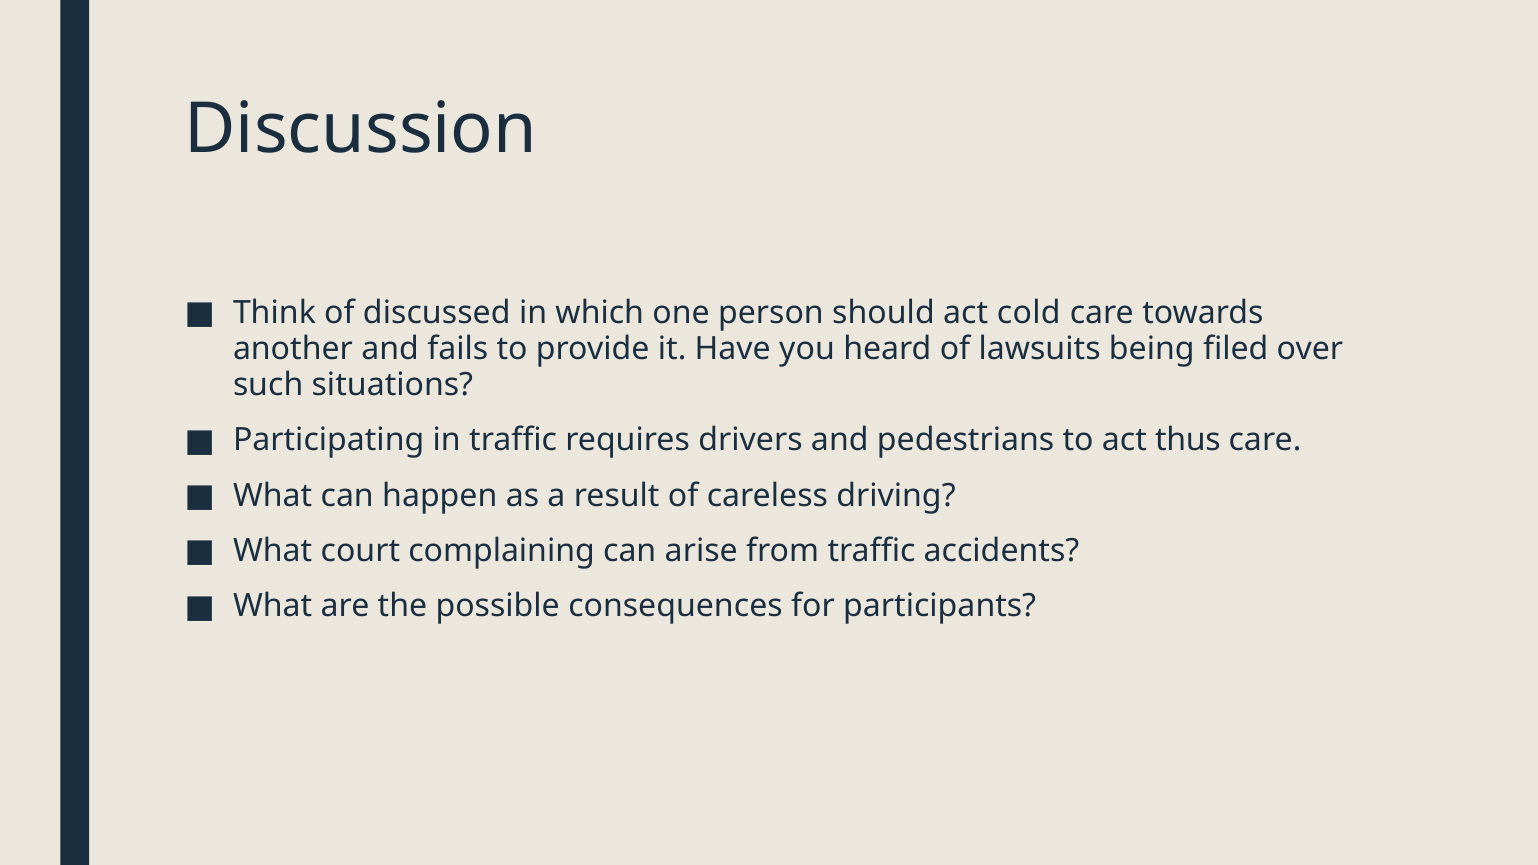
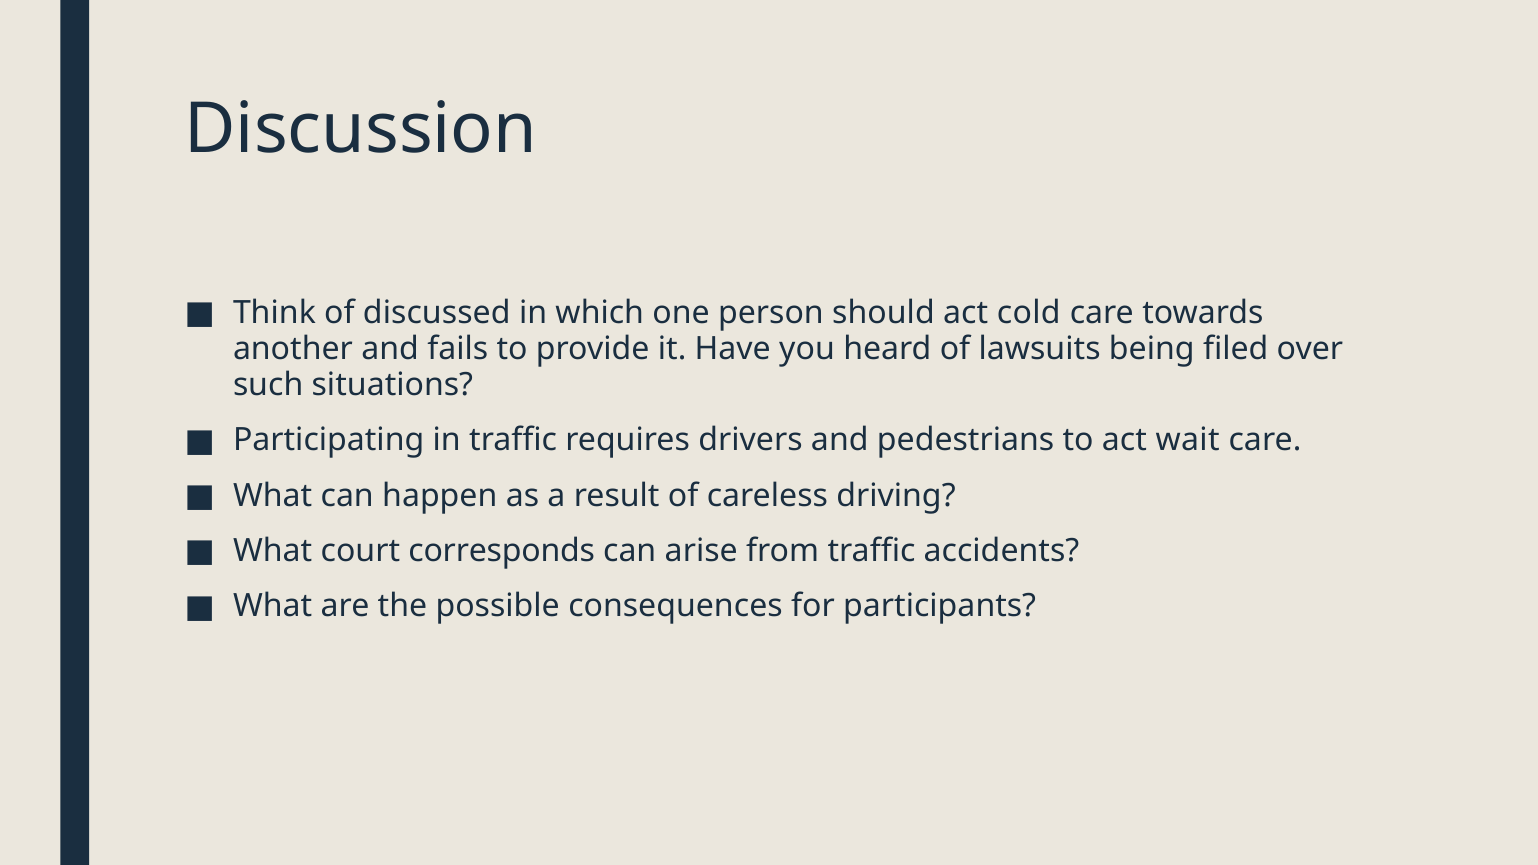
thus: thus -> wait
complaining: complaining -> corresponds
